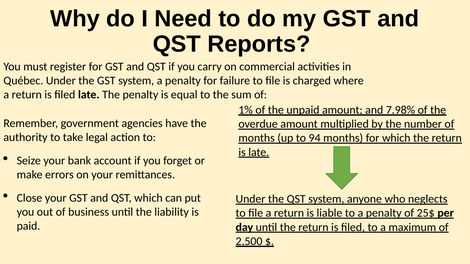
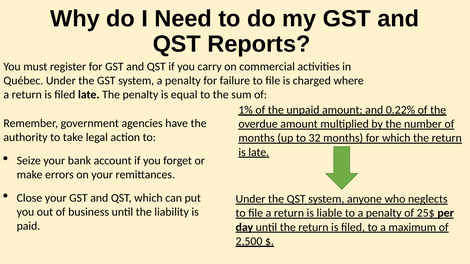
7.98%: 7.98% -> 0.22%
94: 94 -> 32
